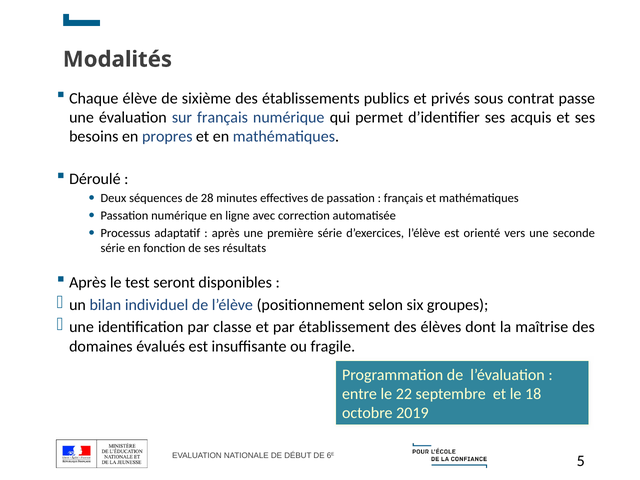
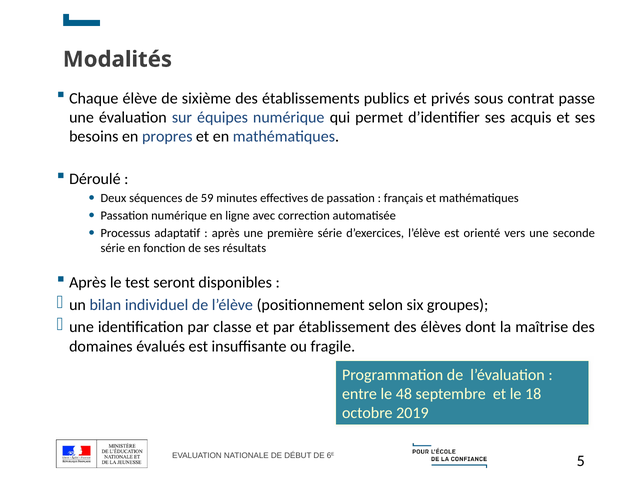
sur français: français -> équipes
28: 28 -> 59
22: 22 -> 48
